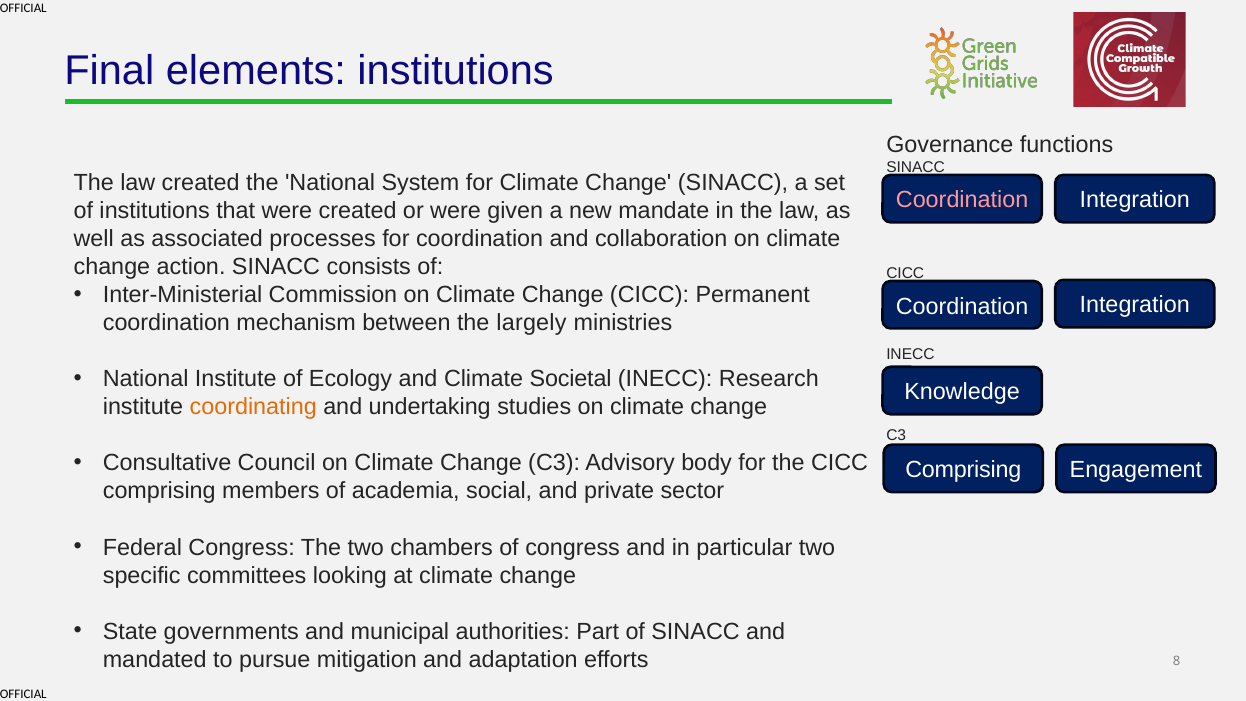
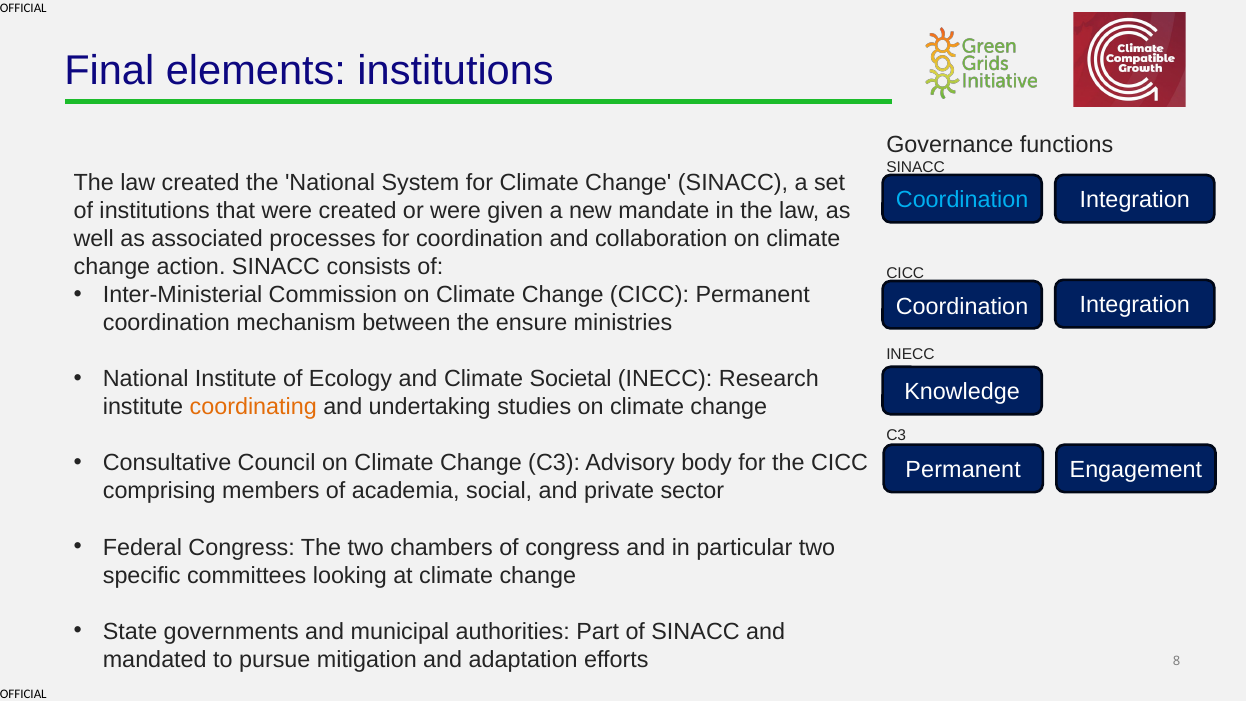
Coordination at (962, 200) colour: pink -> light blue
largely: largely -> ensure
Comprising at (963, 470): Comprising -> Permanent
